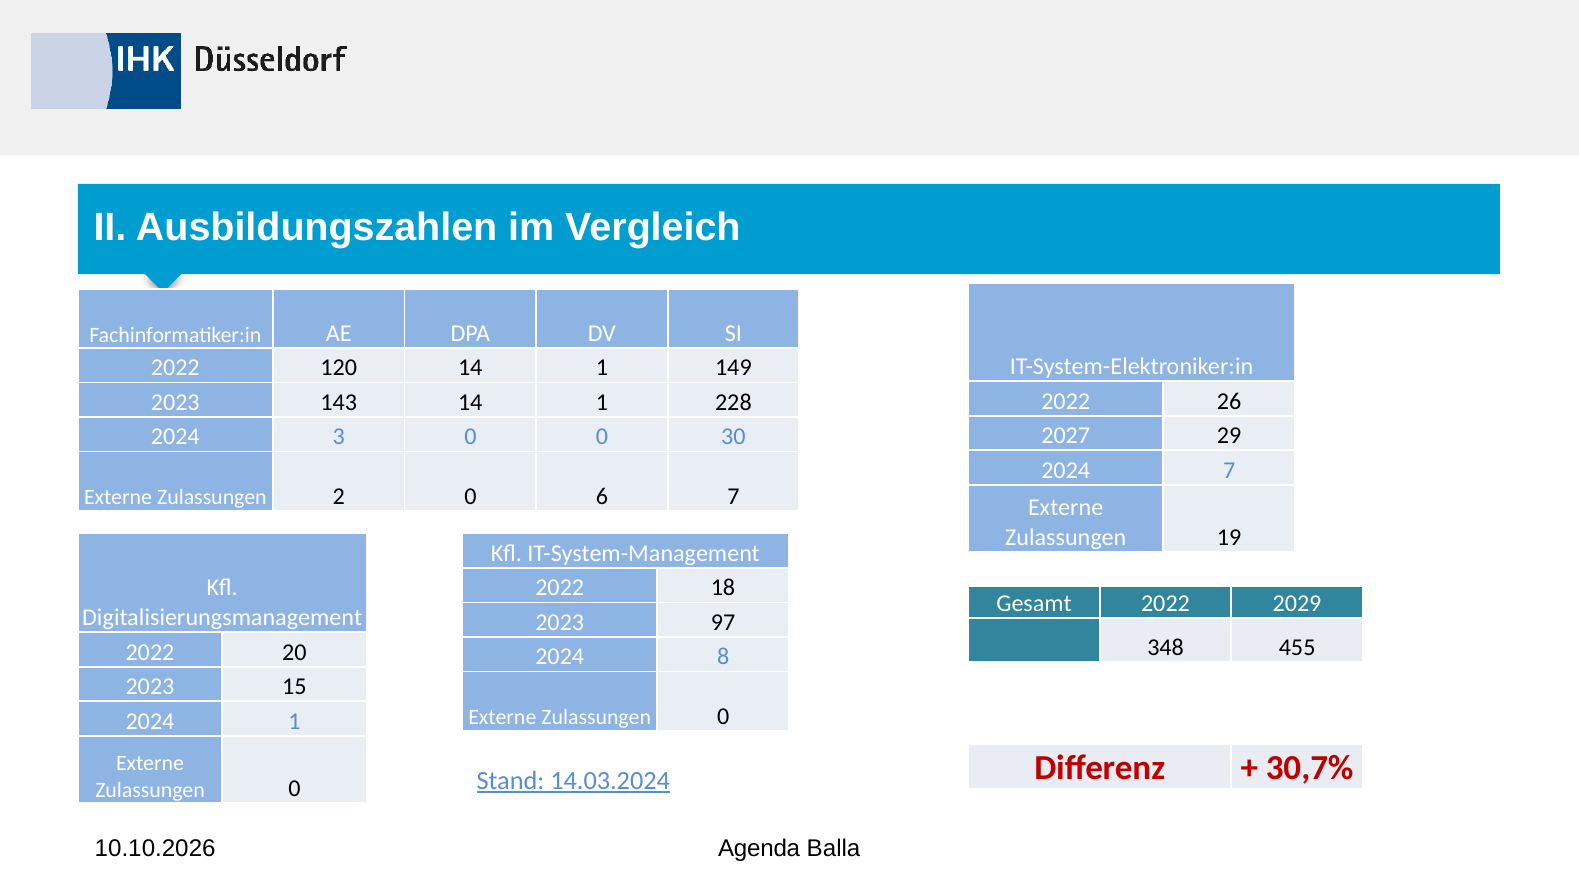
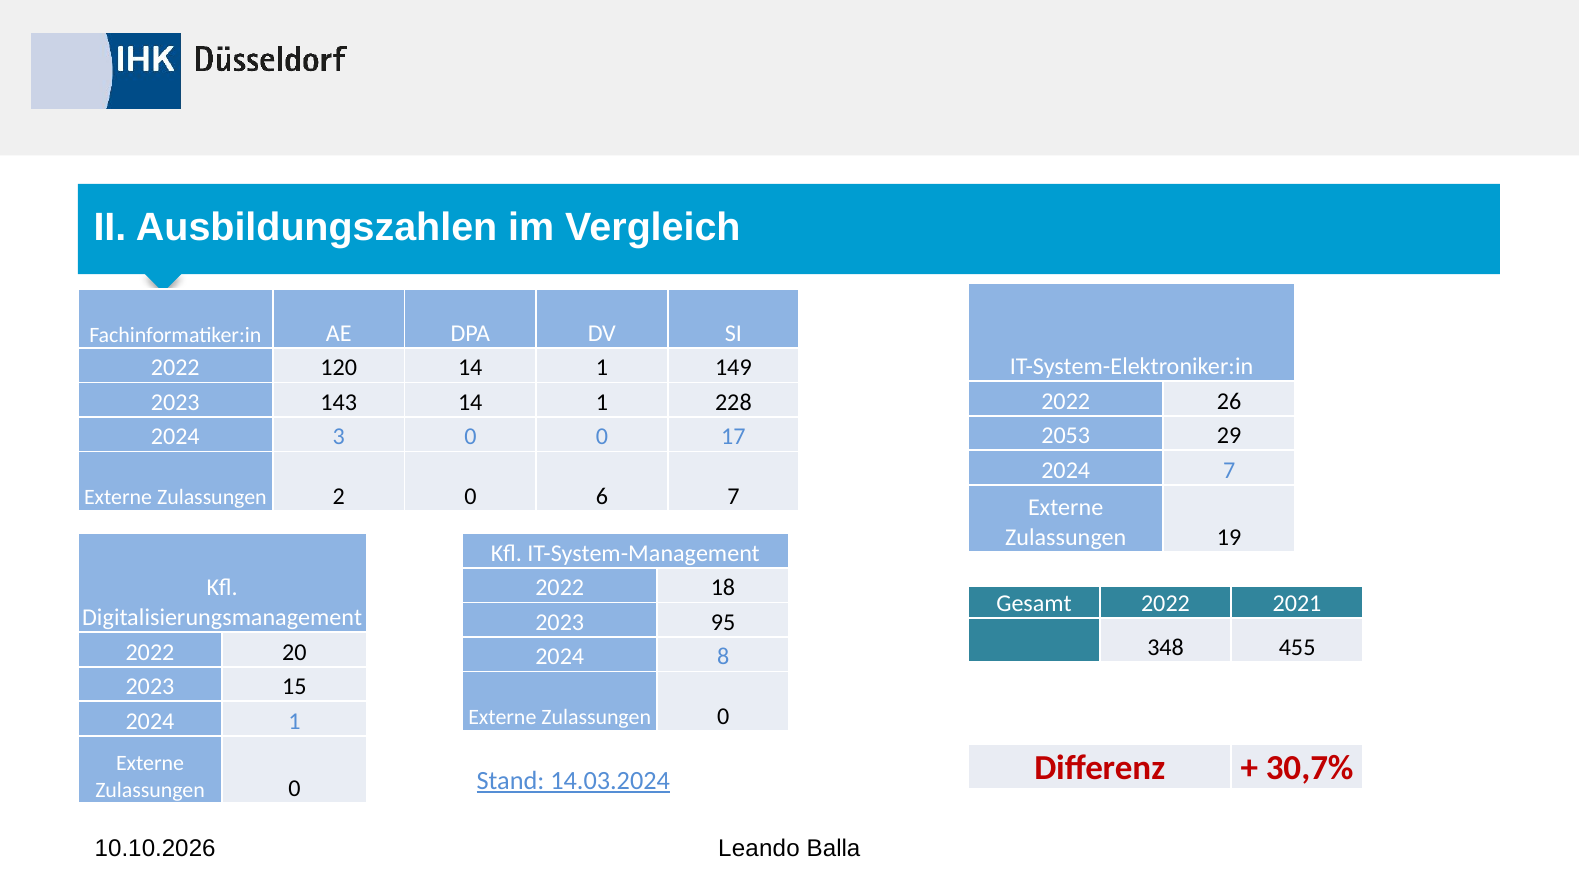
2027: 2027 -> 2053
30: 30 -> 17
2029: 2029 -> 2021
97: 97 -> 95
Agenda: Agenda -> Leando
